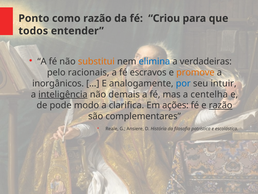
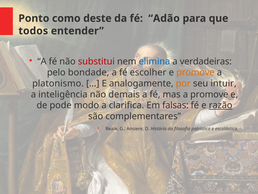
como razão: razão -> deste
Criou: Criou -> Adão
substitui colour: orange -> red
racionais: racionais -> bondade
escravos: escravos -> escolher
inorgânicos: inorgânicos -> platonismo
por colour: blue -> orange
inteligência underline: present -> none
a centelha: centelha -> promove
ações: ações -> falsas
